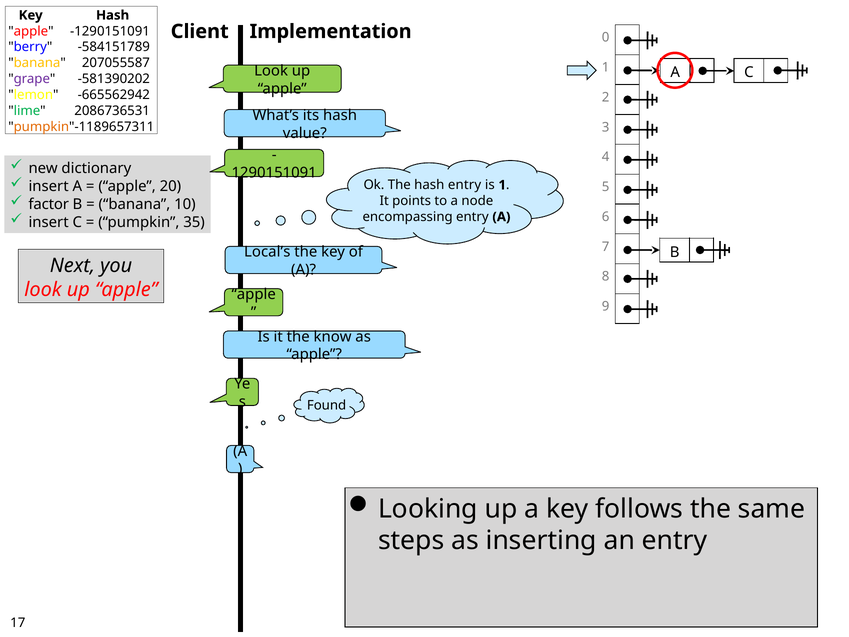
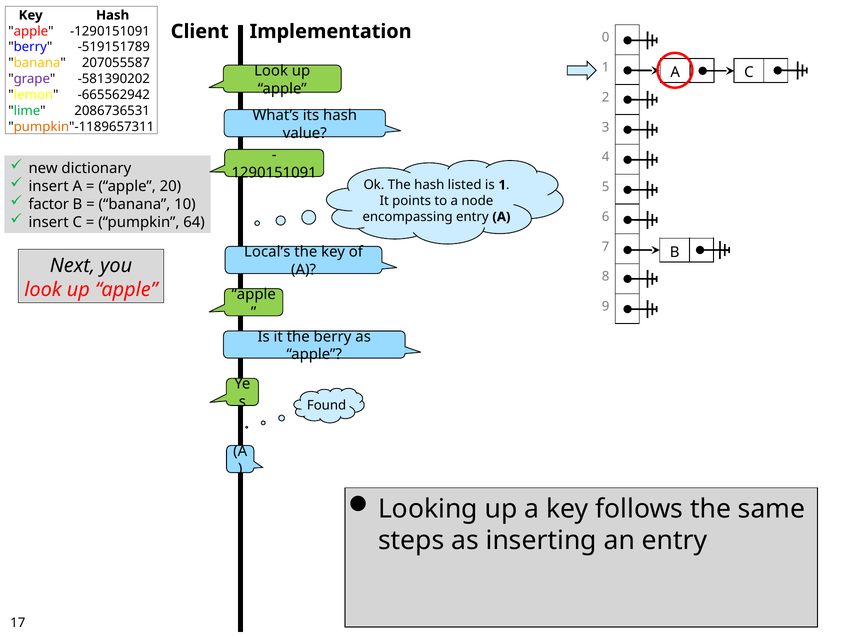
-584151789: -584151789 -> -519151789
hash entry: entry -> listed
35: 35 -> 64
the know: know -> berry
